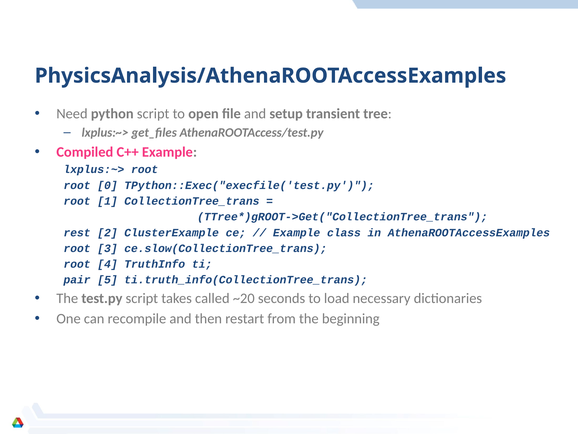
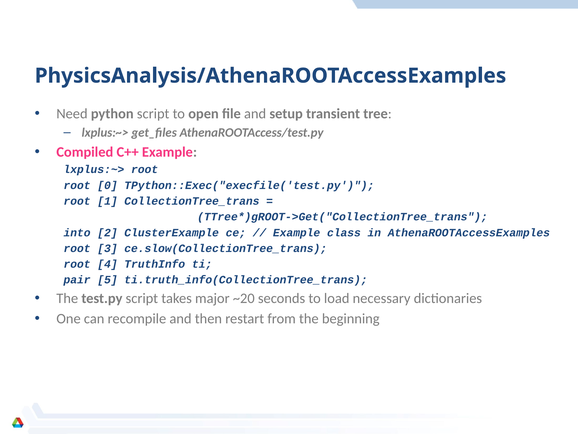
rest: rest -> into
called: called -> major
